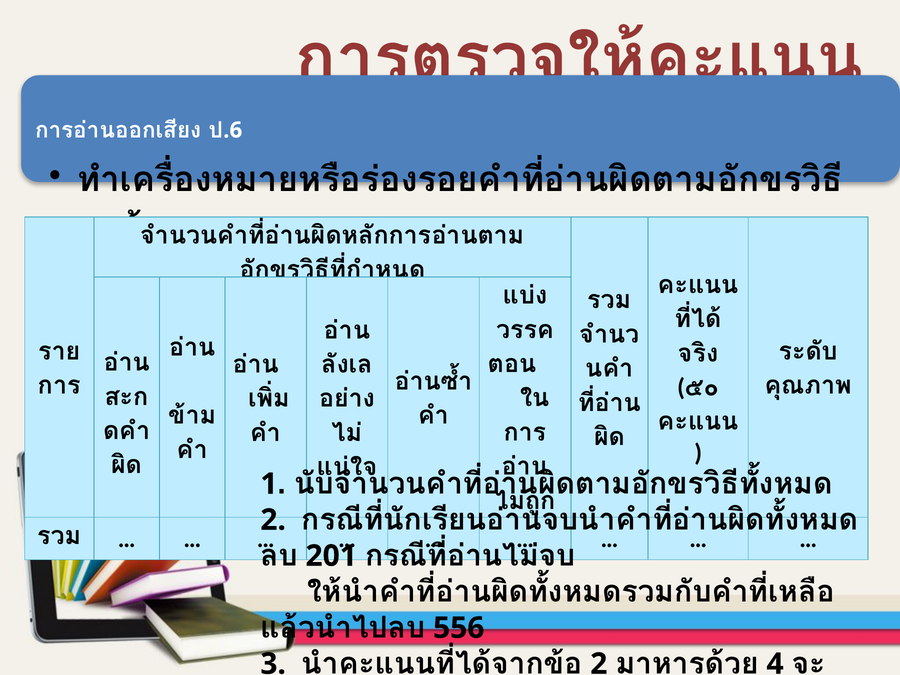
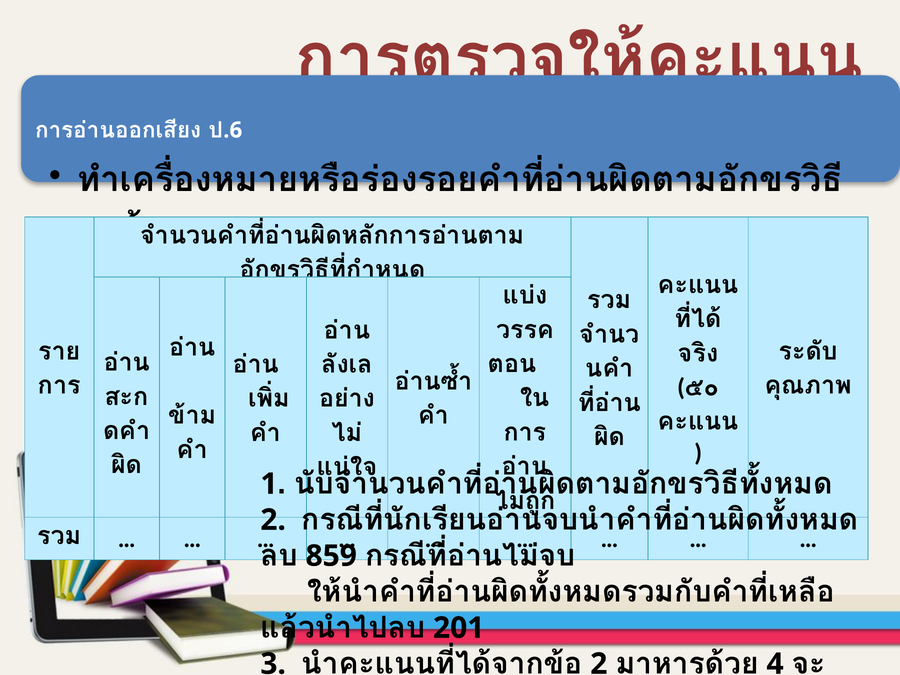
201: 201 -> 859
556: 556 -> 201
